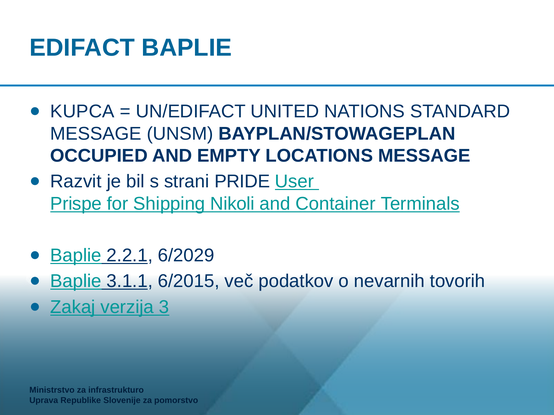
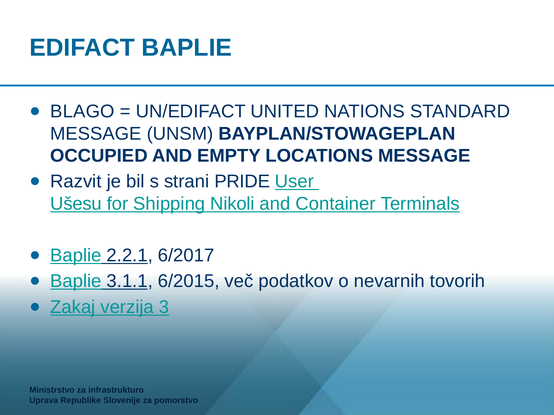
KUPCA: KUPCA -> BLAGO
Prispe: Prispe -> Ušesu
6/2029: 6/2029 -> 6/2017
